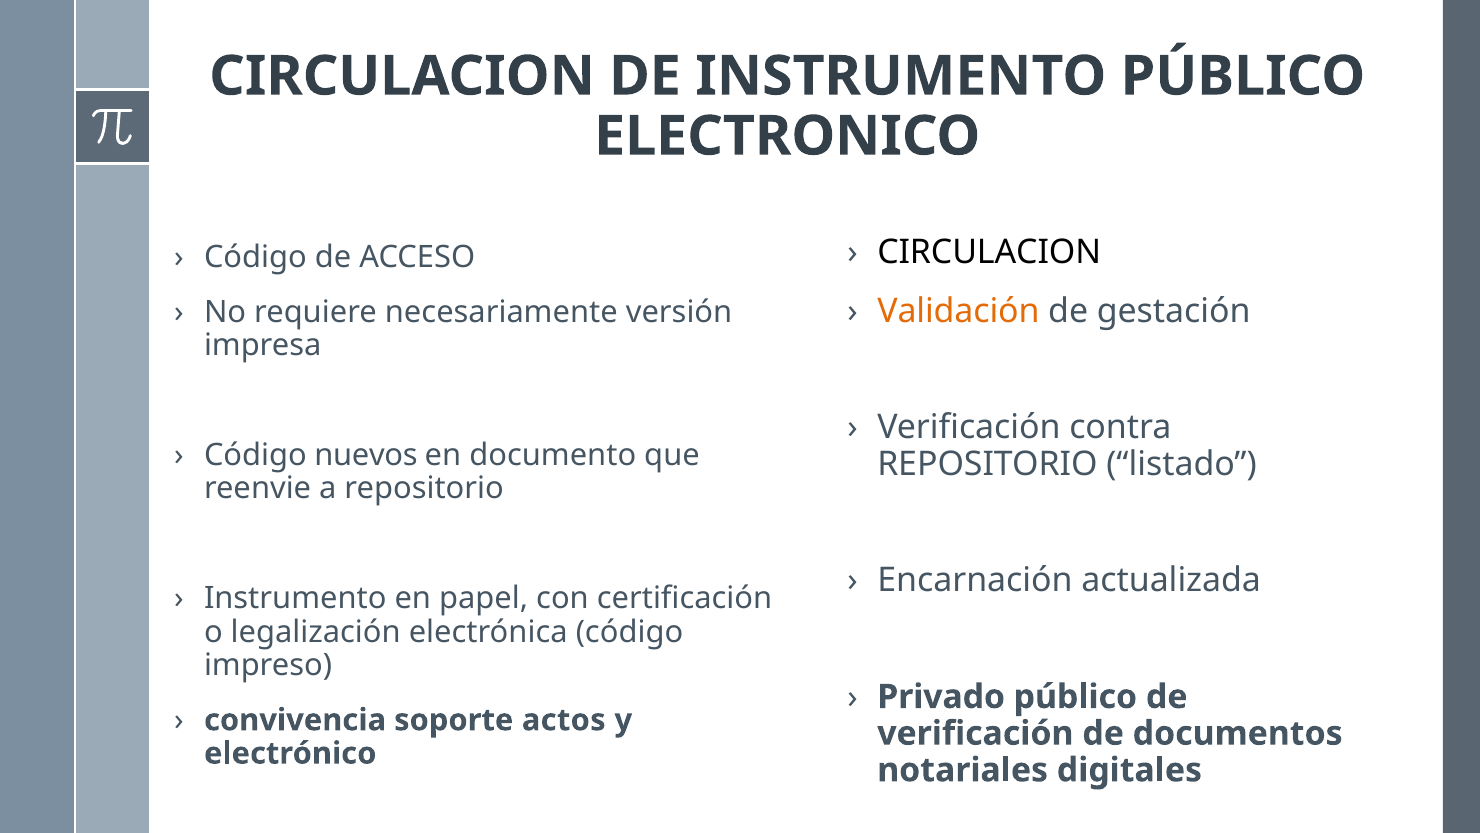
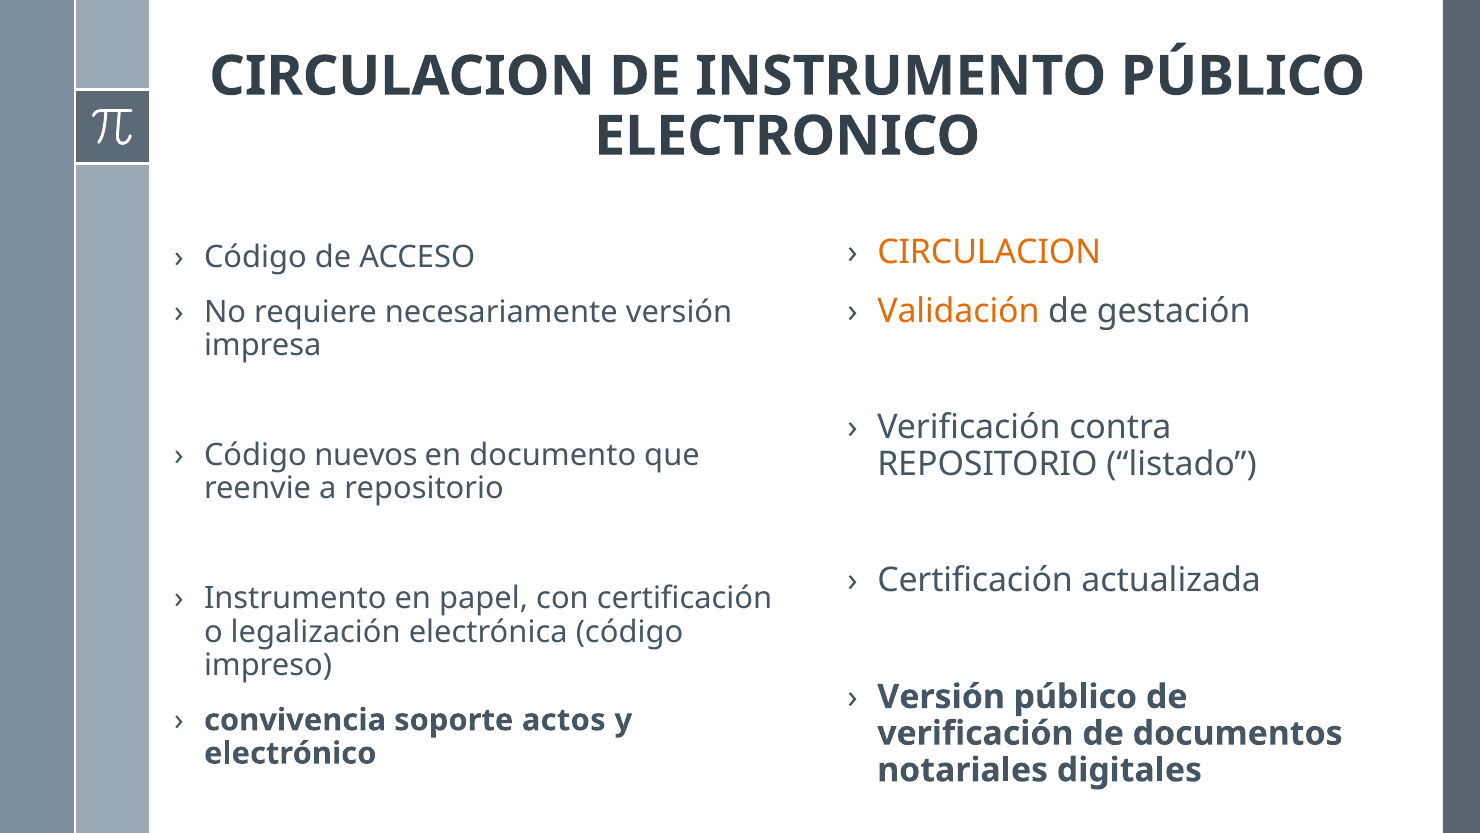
CIRCULACION at (989, 253) colour: black -> orange
Encarnación at (975, 580): Encarnación -> Certificación
Privado at (941, 697): Privado -> Versión
